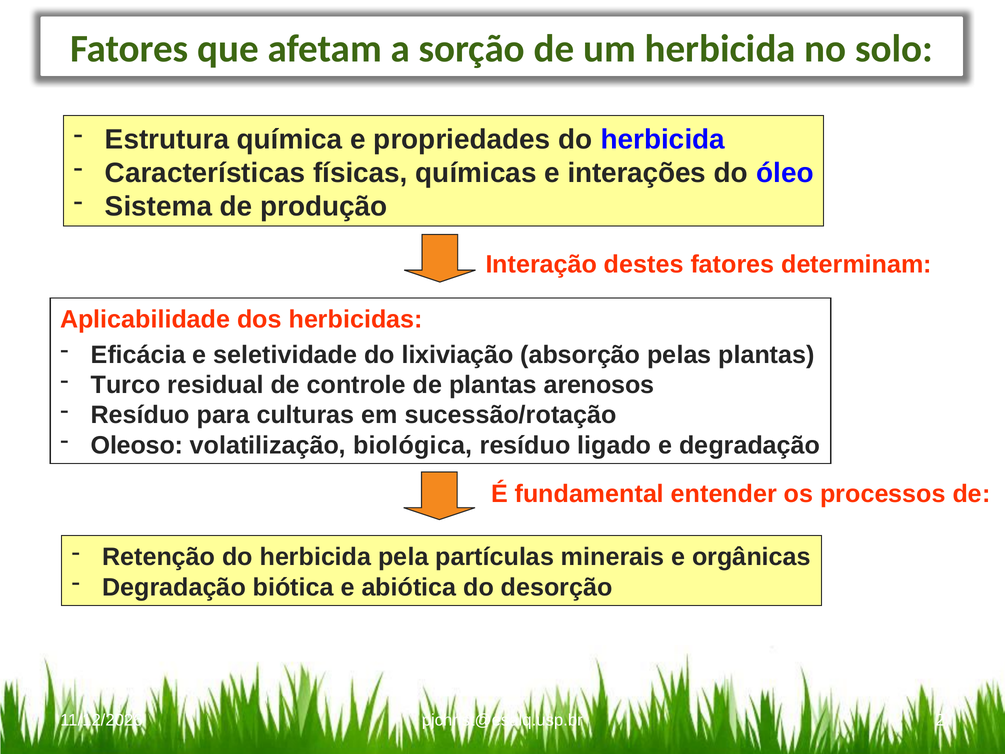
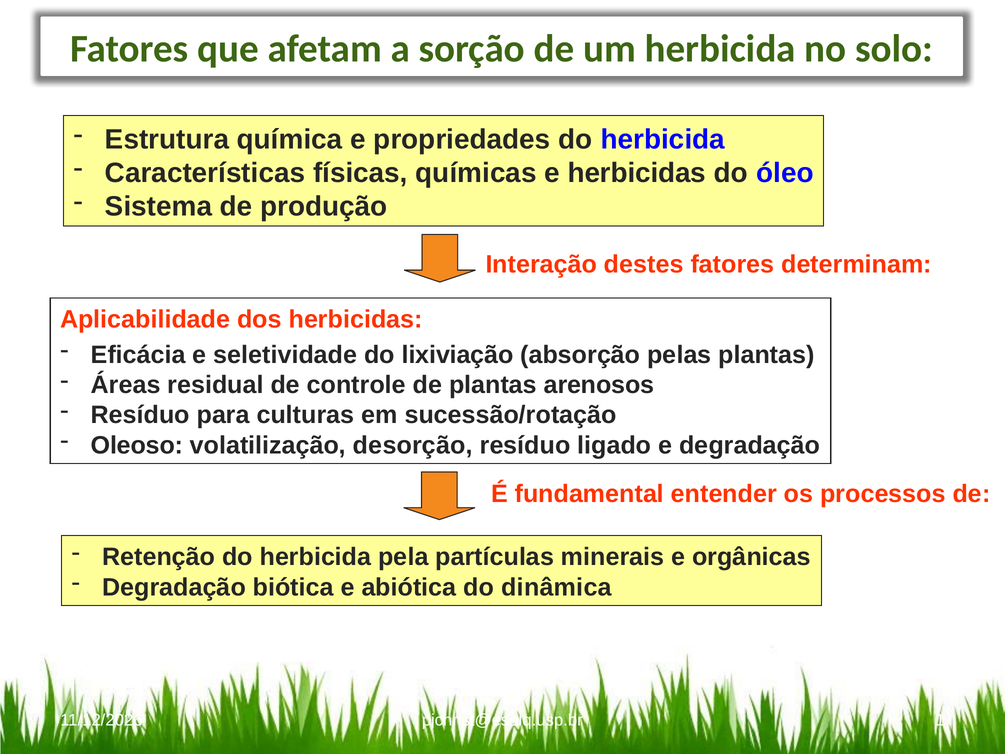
e interações: interações -> herbicidas
Turco: Turco -> Áreas
biológica: biológica -> desorção
desorção: desorção -> dinâmica
2: 2 -> 1
